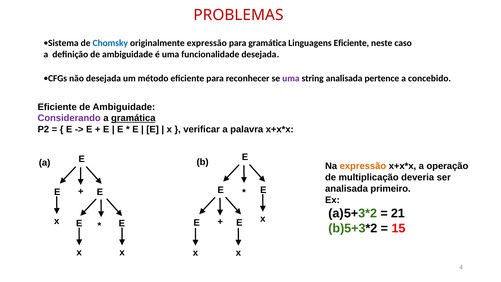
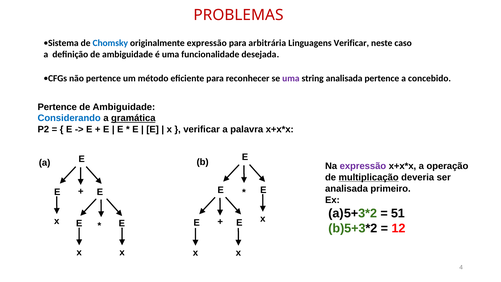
para gramática: gramática -> arbitrária
Linguagens Eficiente: Eficiente -> Verificar
não desejada: desejada -> pertence
Eficiente at (57, 107): Eficiente -> Pertence
Considerando colour: purple -> blue
expressão at (363, 166) colour: orange -> purple
multiplicação underline: none -> present
21: 21 -> 51
15: 15 -> 12
